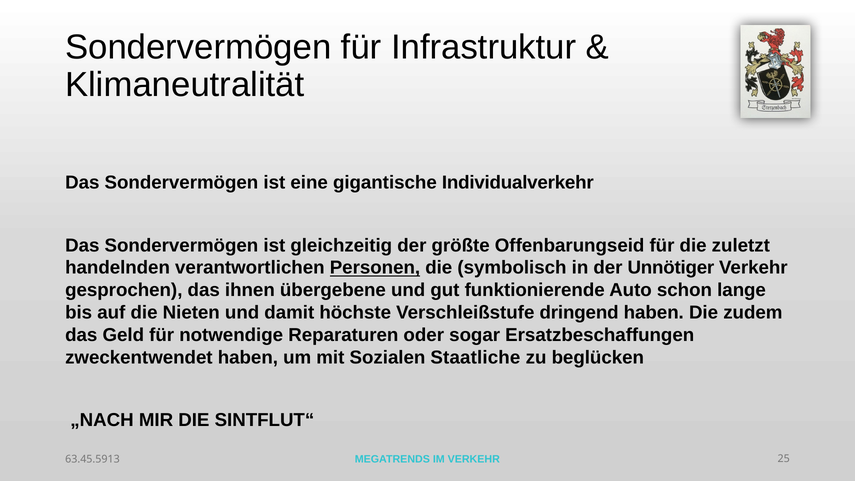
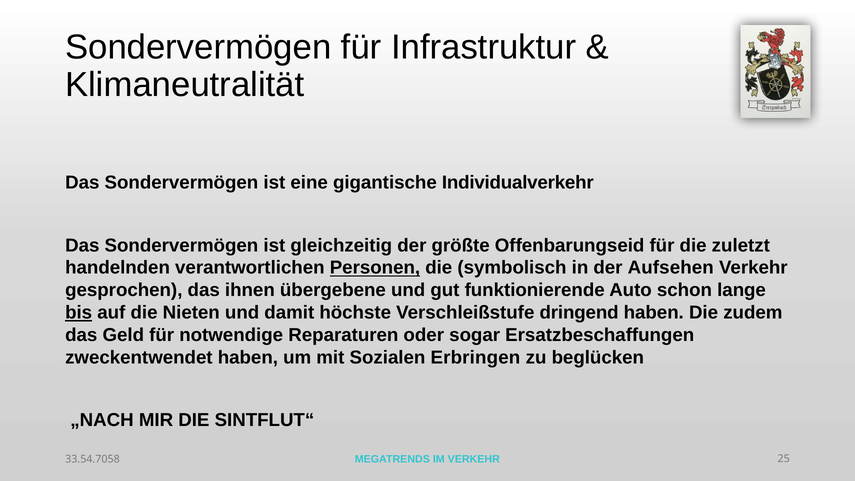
Unnötiger: Unnötiger -> Aufsehen
bis underline: none -> present
Staatliche: Staatliche -> Erbringen
63.45.5913: 63.45.5913 -> 33.54.7058
